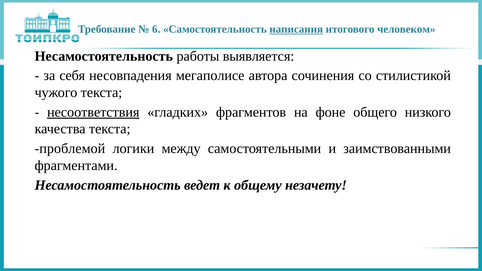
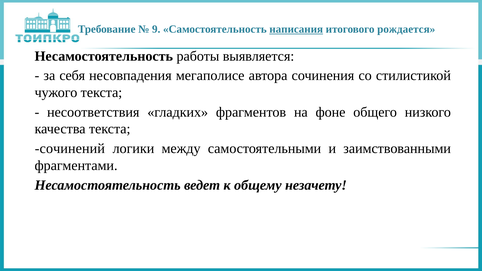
6: 6 -> 9
человеком: человеком -> рождается
несоответствия underline: present -> none
проблемой: проблемой -> сочинений
